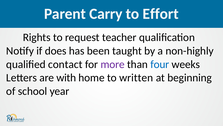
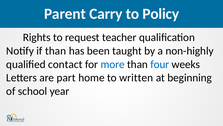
Effort: Effort -> Policy
if does: does -> than
more colour: purple -> blue
with: with -> part
